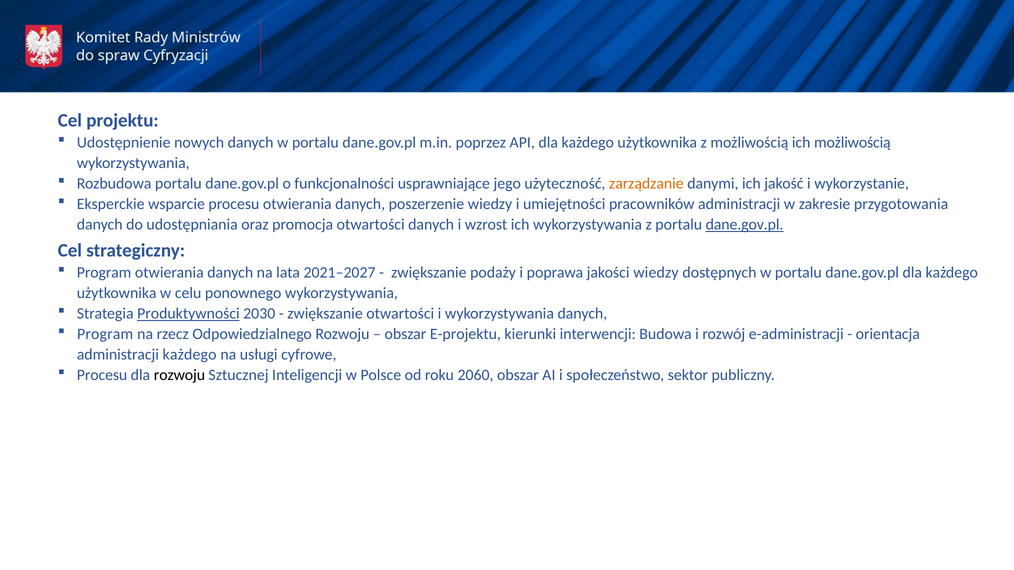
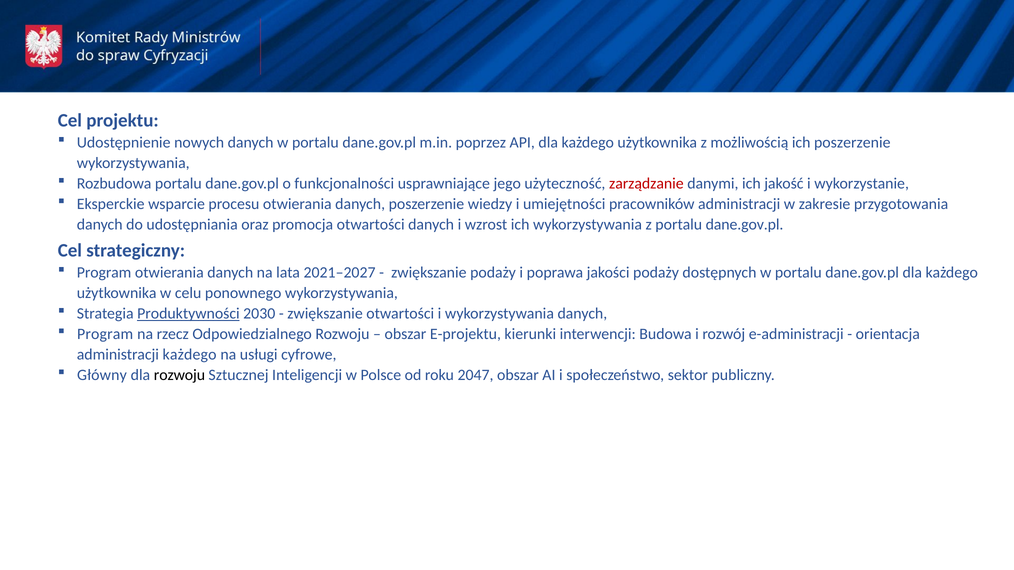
ich możliwością: możliwością -> poszerzenie
zarządzanie colour: orange -> red
dane.gov.pl at (745, 225) underline: present -> none
jakości wiedzy: wiedzy -> podaży
Procesu at (102, 375): Procesu -> Główny
2060: 2060 -> 2047
